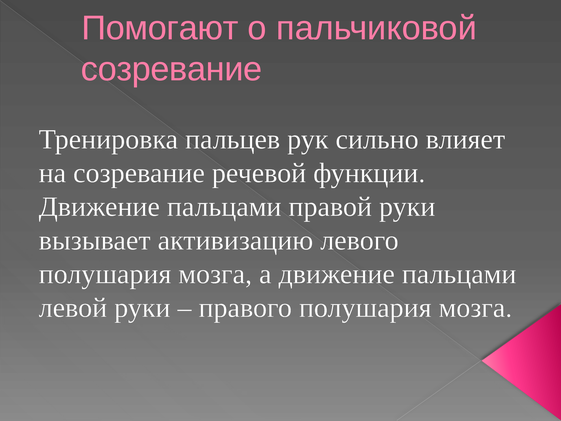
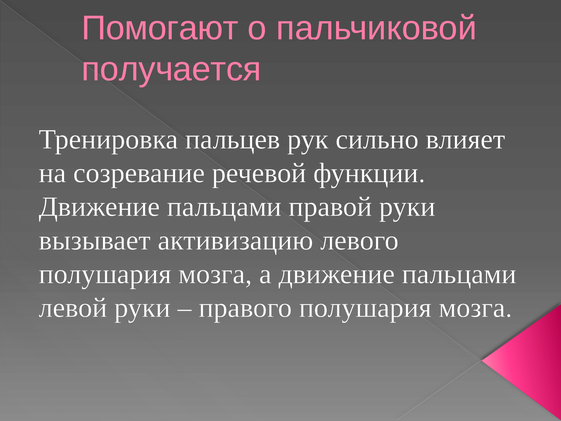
созревание at (172, 69): созревание -> получается
